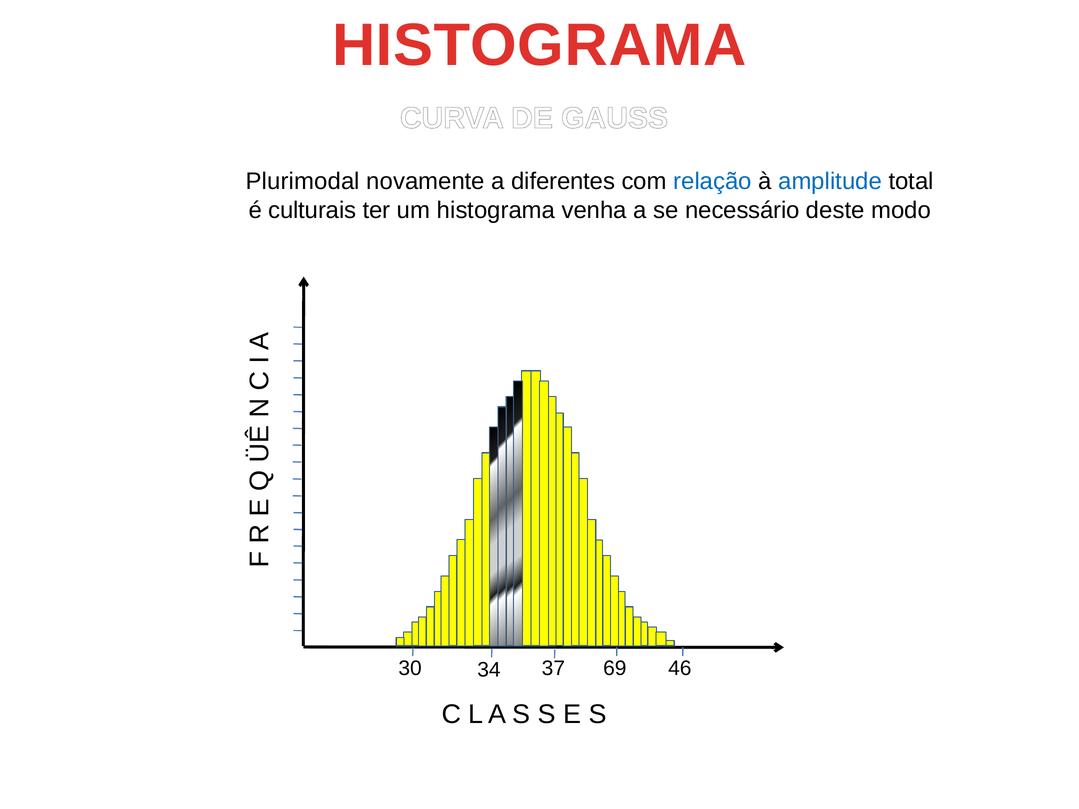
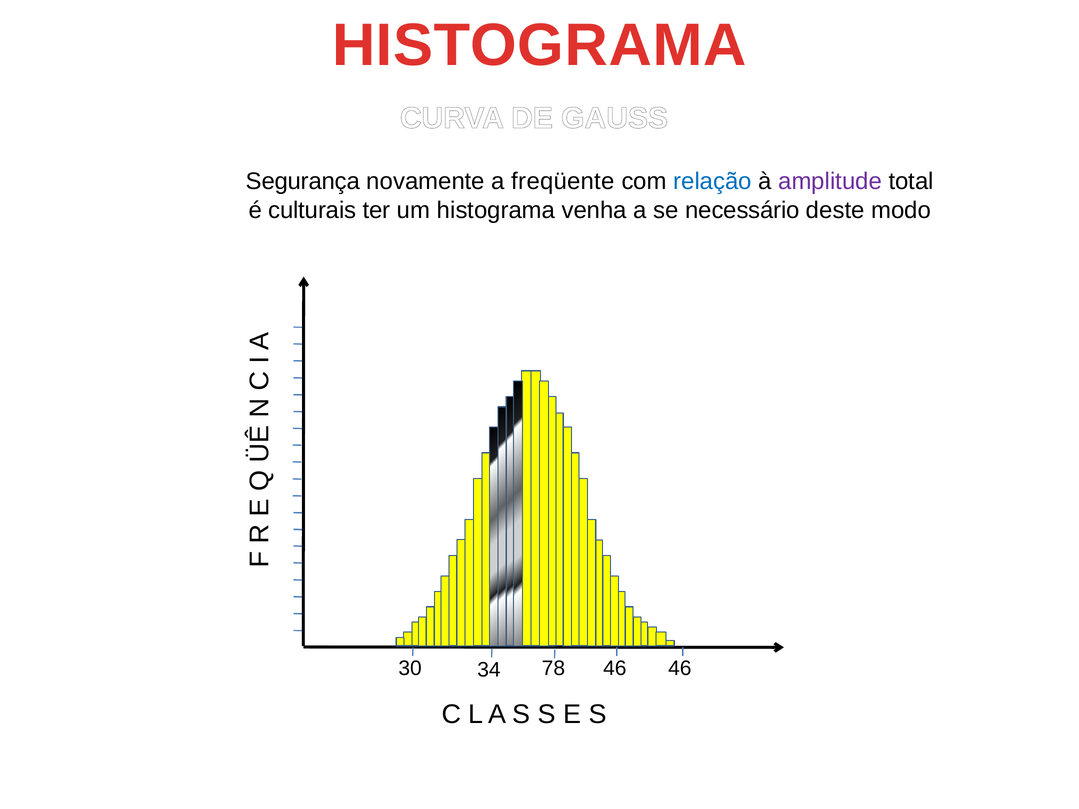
Plurimodal: Plurimodal -> Segurança
diferentes: diferentes -> freqüente
amplitude colour: blue -> purple
30 69: 69 -> 46
37: 37 -> 78
